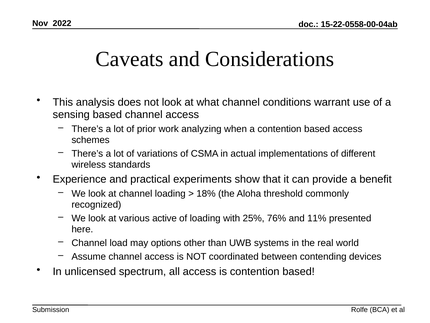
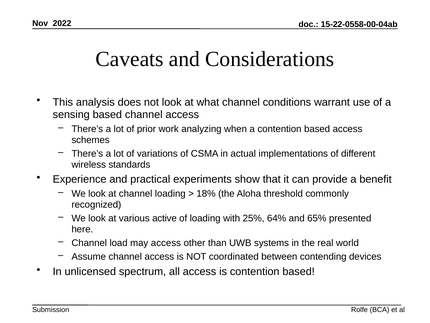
76%: 76% -> 64%
11%: 11% -> 65%
may options: options -> access
